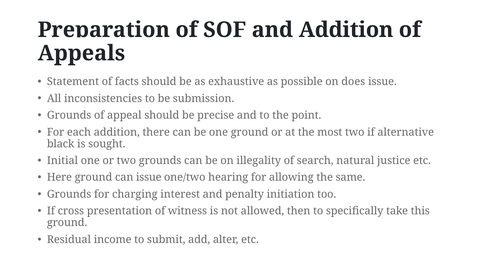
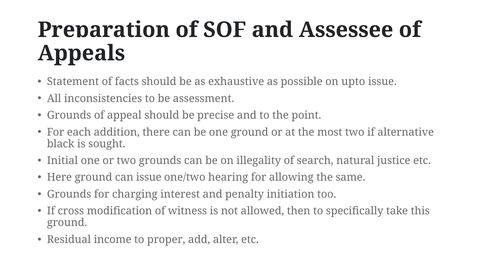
and Addition: Addition -> Assessee
does: does -> upto
submission: submission -> assessment
presentation: presentation -> modification
submit: submit -> proper
